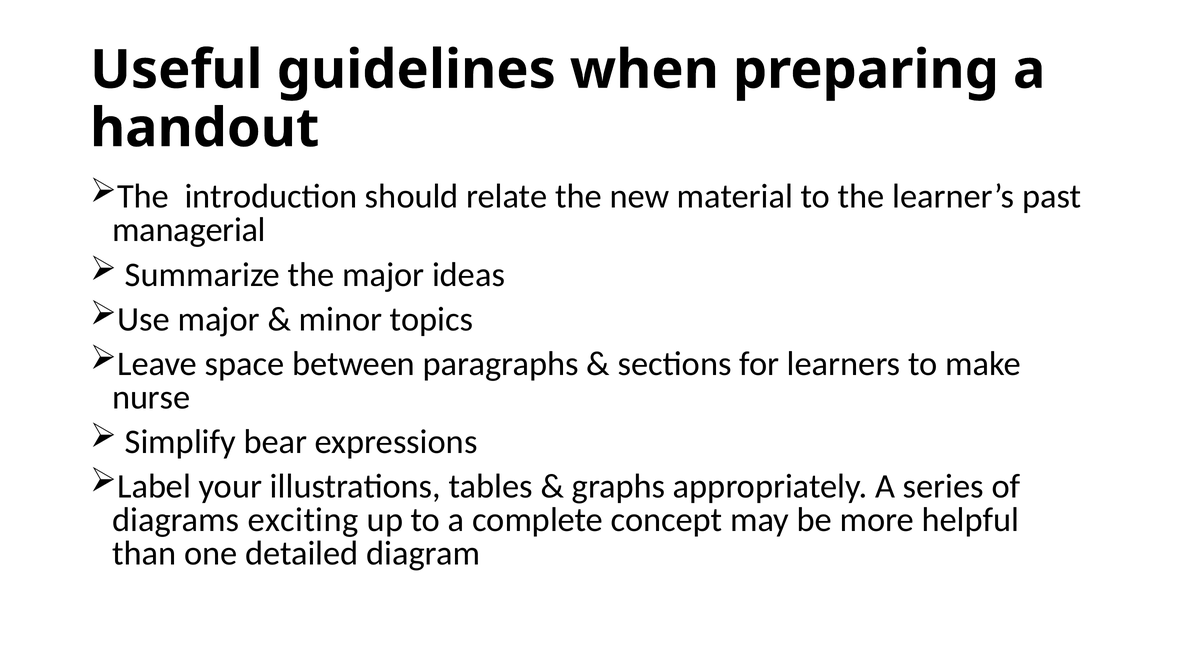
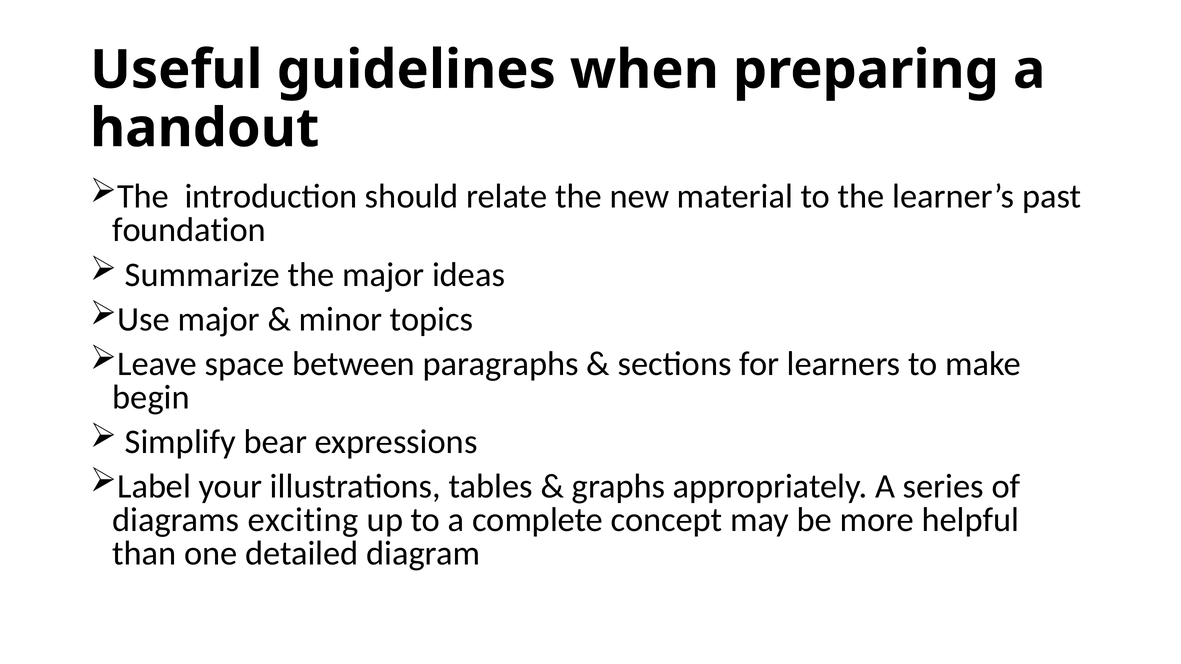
managerial: managerial -> foundation
nurse: nurse -> begin
